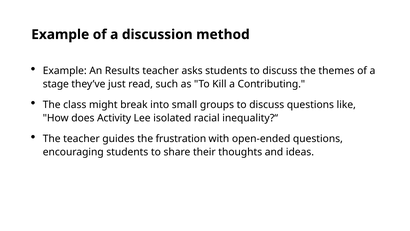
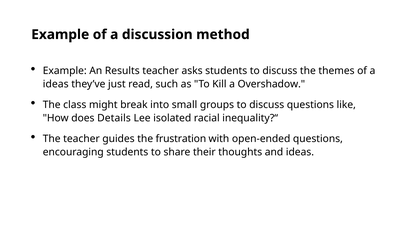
stage at (56, 84): stage -> ideas
Contributing: Contributing -> Overshadow
Activity: Activity -> Details
